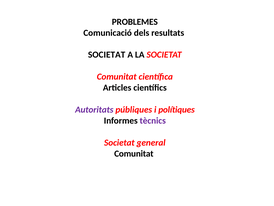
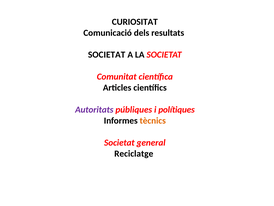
PROBLEMES: PROBLEMES -> CURIOSITAT
tècnics colour: purple -> orange
Comunitat at (134, 153): Comunitat -> Reciclatge
